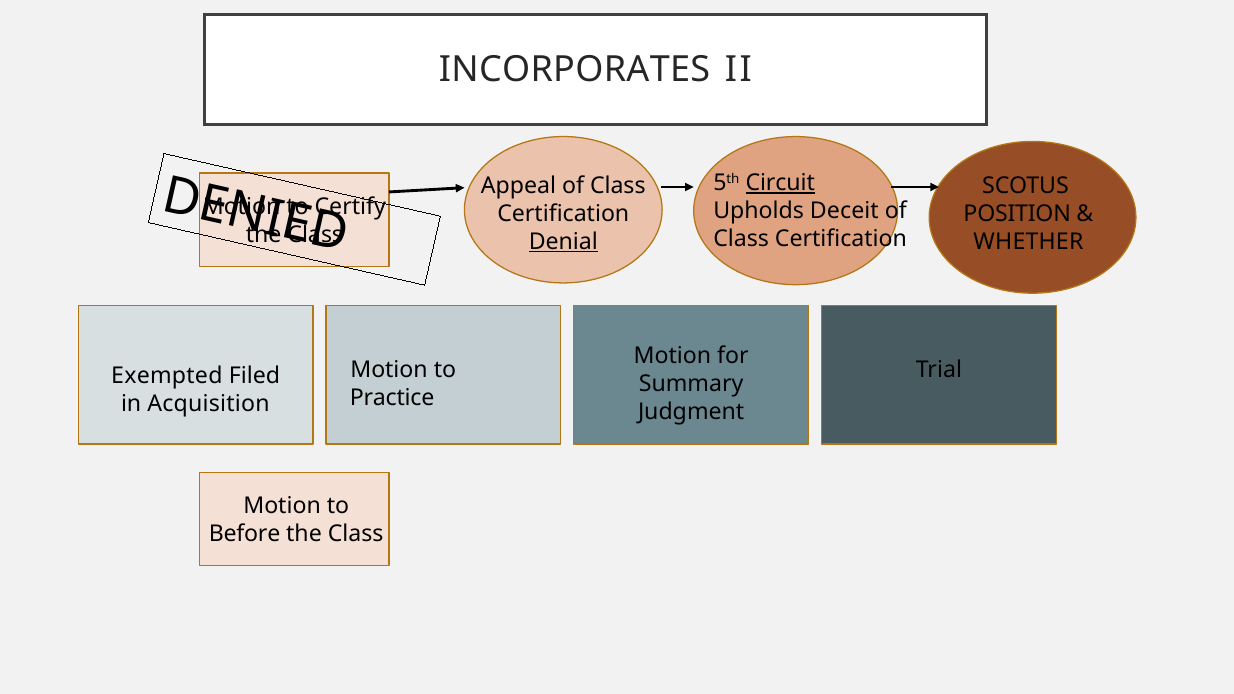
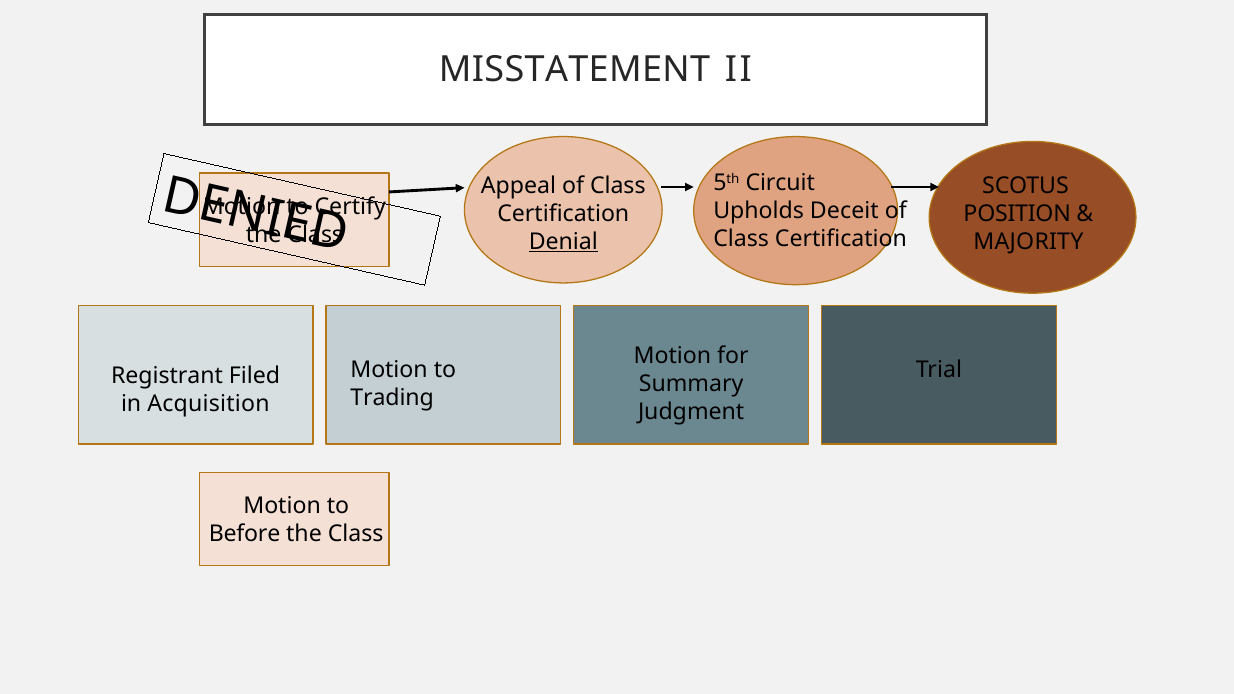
INCORPORATES: INCORPORATES -> MISSTATEMENT
Circuit underline: present -> none
WHETHER: WHETHER -> MAJORITY
Exempted: Exempted -> Registrant
Practice: Practice -> Trading
